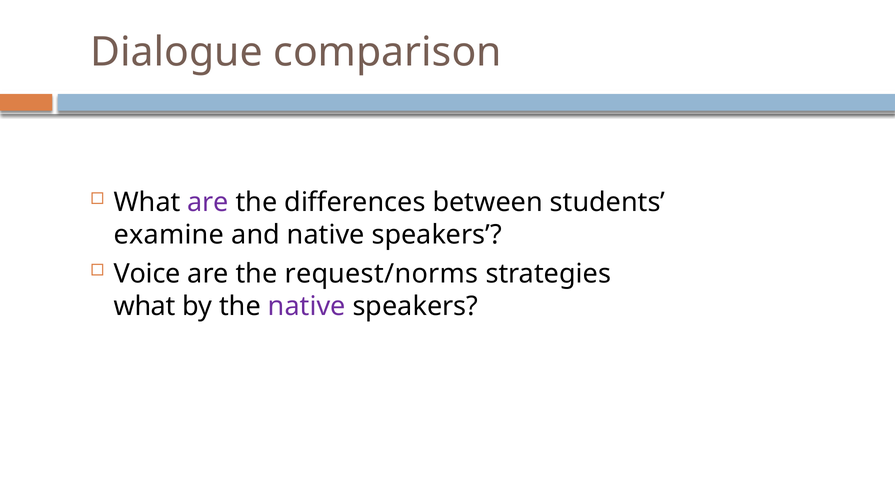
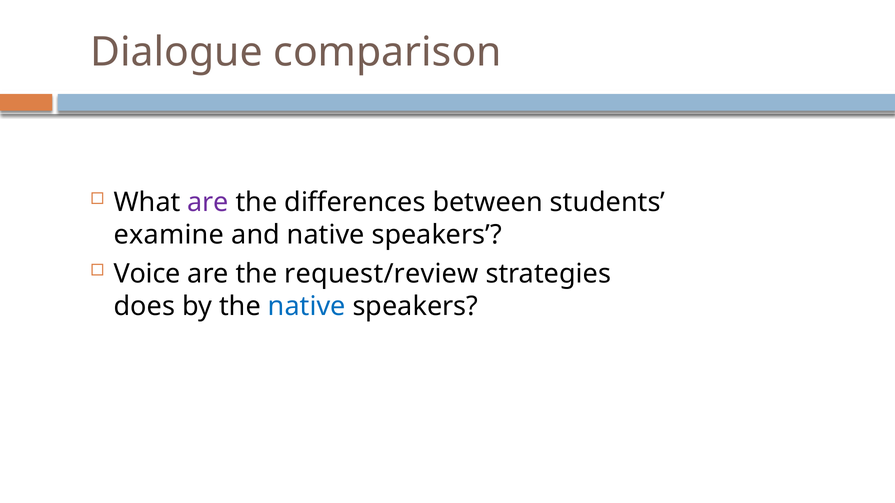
request/norms: request/norms -> request/review
what at (145, 306): what -> does
native at (307, 306) colour: purple -> blue
